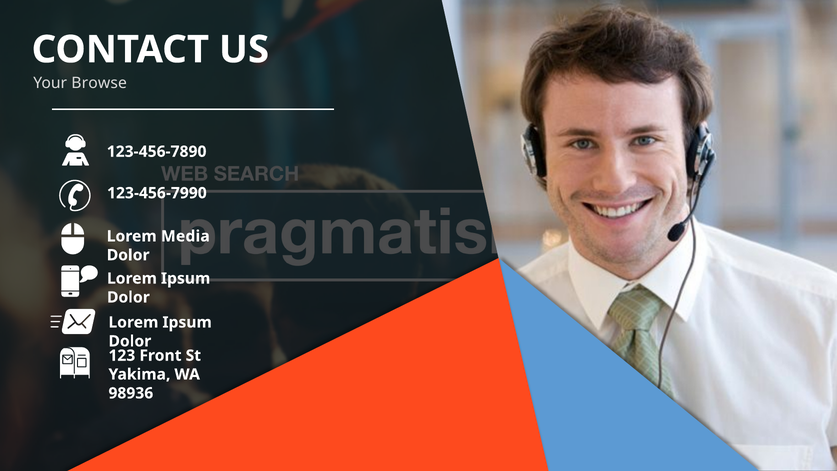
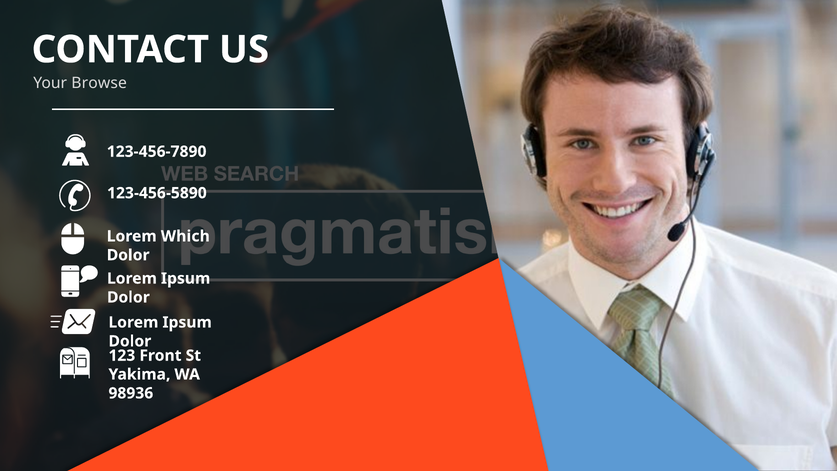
123-456-7990: 123-456-7990 -> 123-456-5890
Media: Media -> Which
